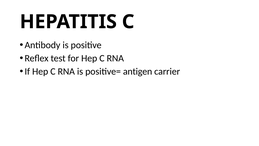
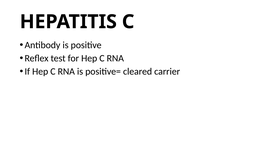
antigen: antigen -> cleared
